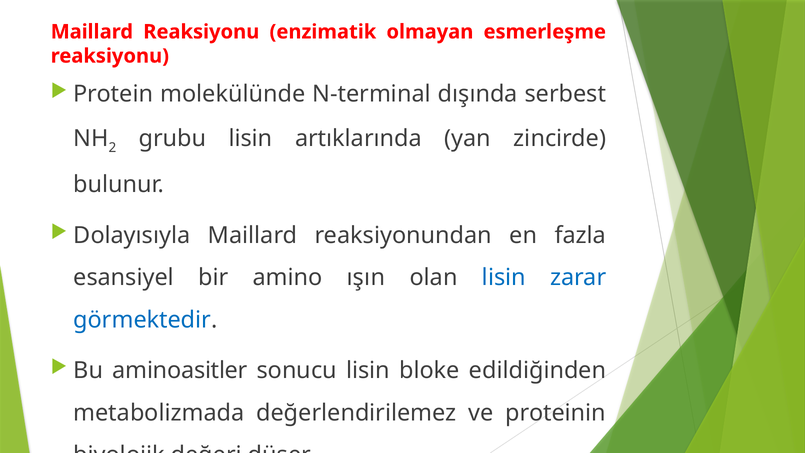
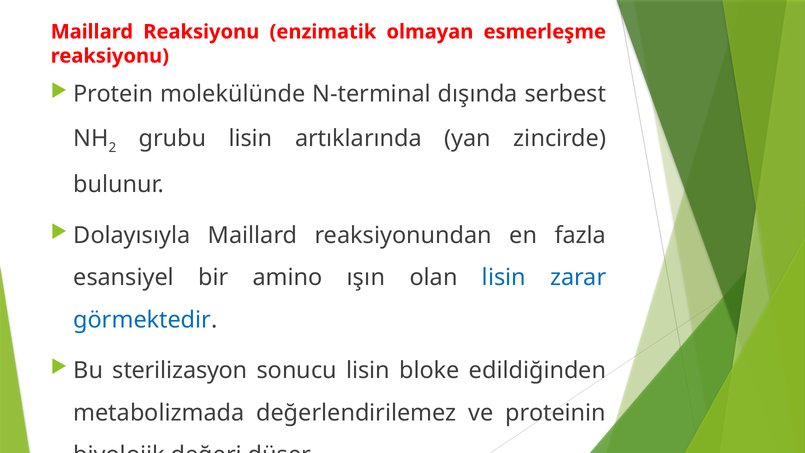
aminoasitler: aminoasitler -> sterilizasyon
